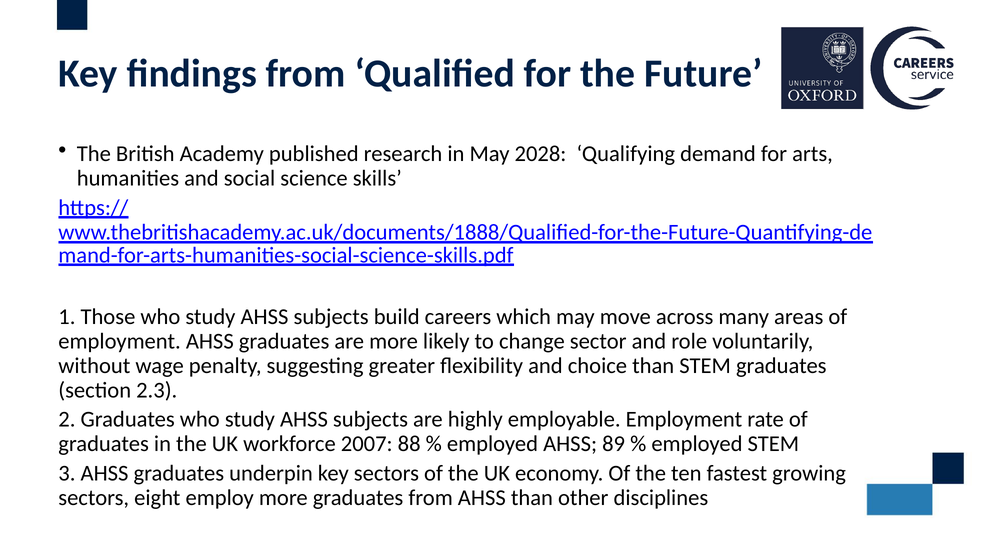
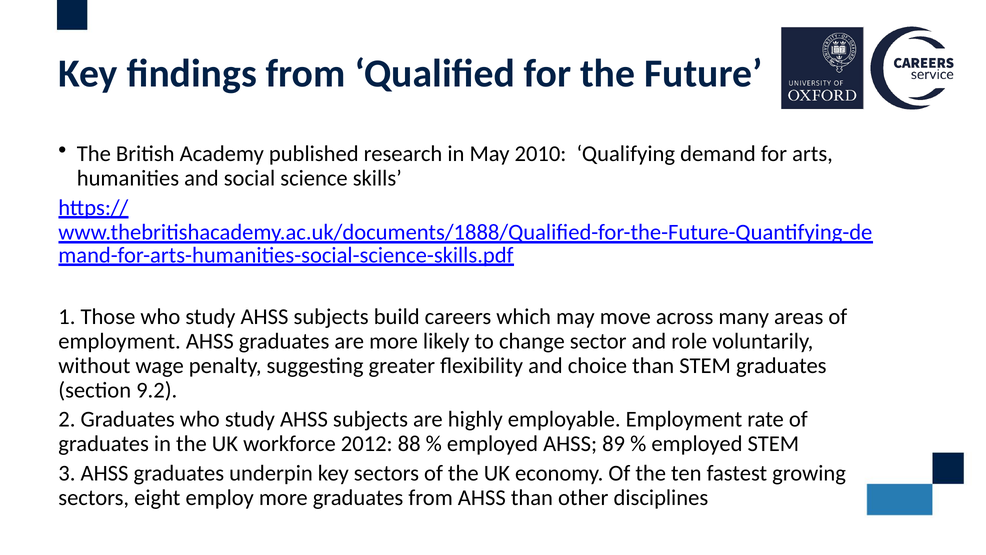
2028: 2028 -> 2010
2.3: 2.3 -> 9.2
2007: 2007 -> 2012
